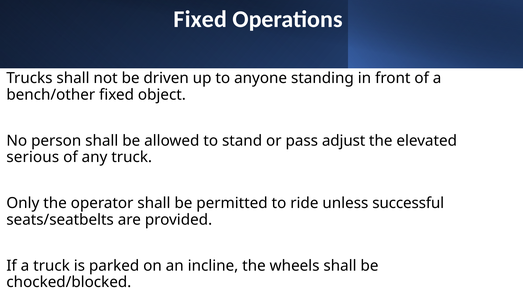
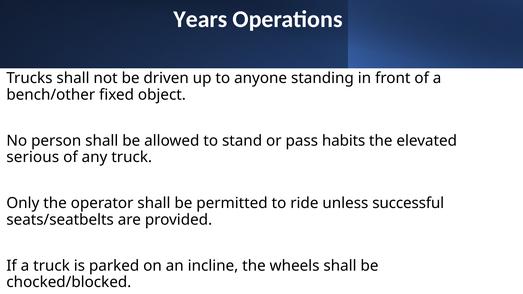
Fixed at (200, 19): Fixed -> Years
adjust: adjust -> habits
